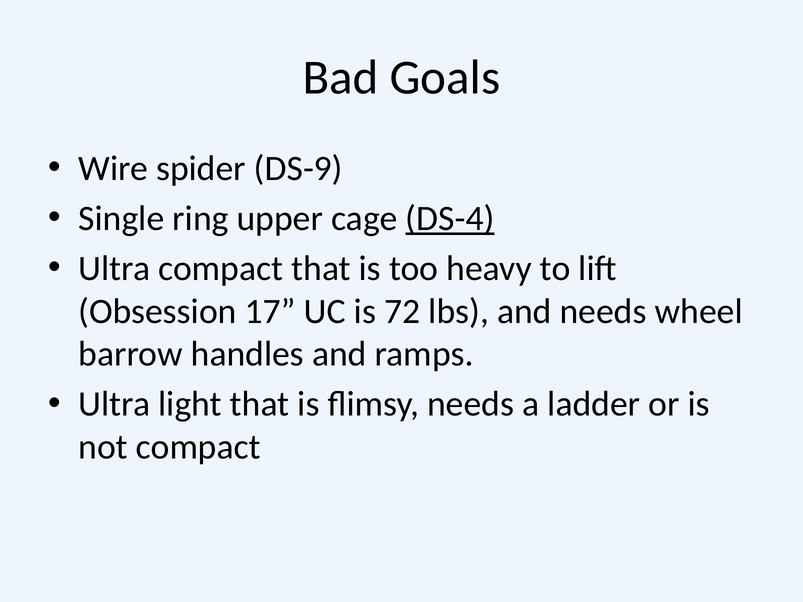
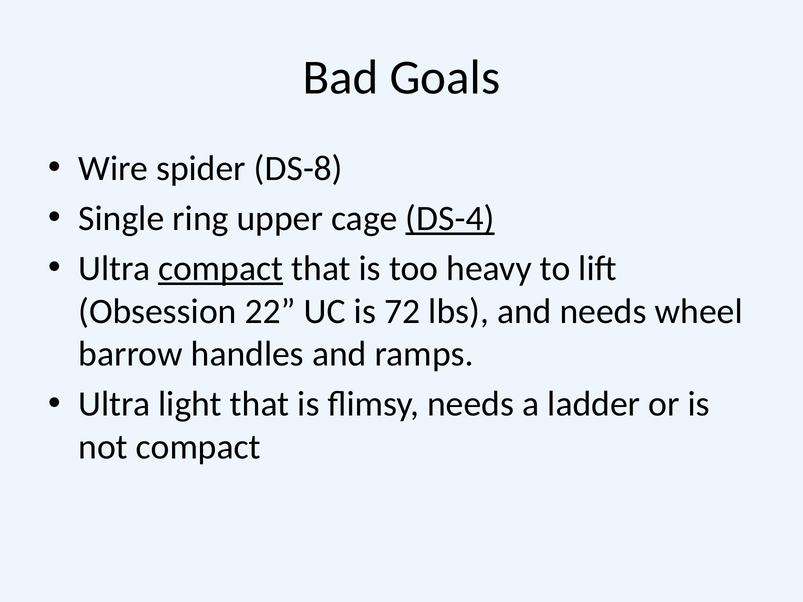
DS-9: DS-9 -> DS-8
compact at (221, 269) underline: none -> present
17: 17 -> 22
